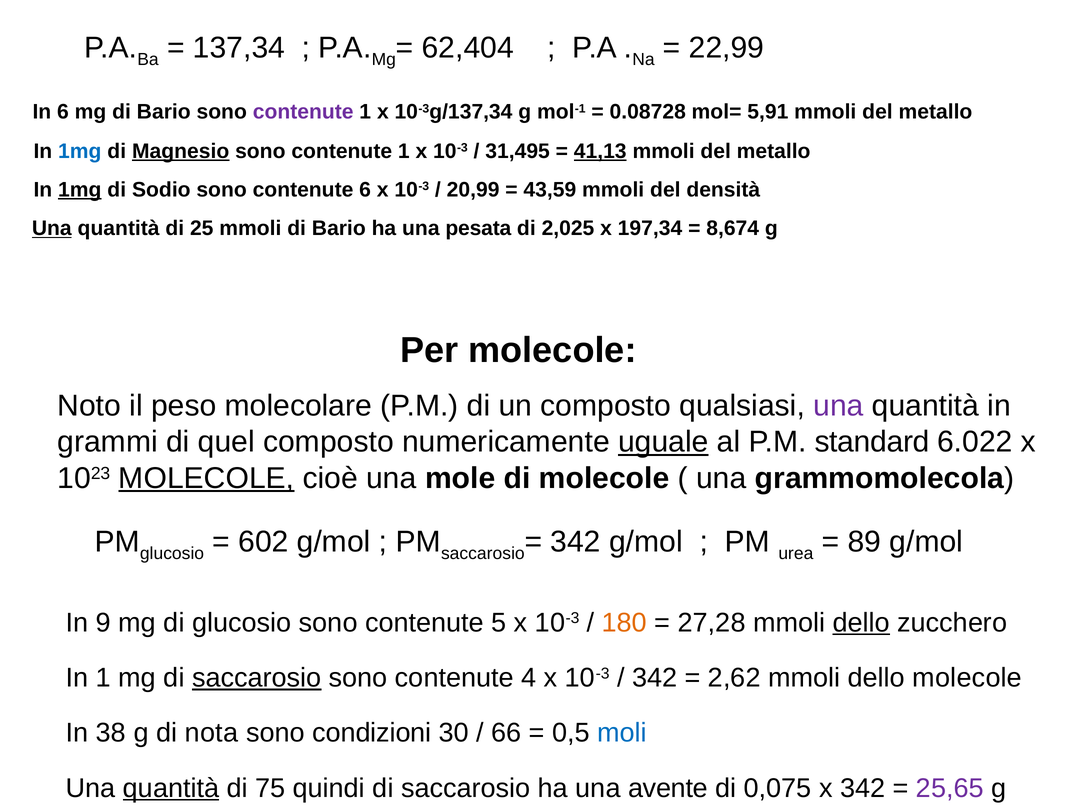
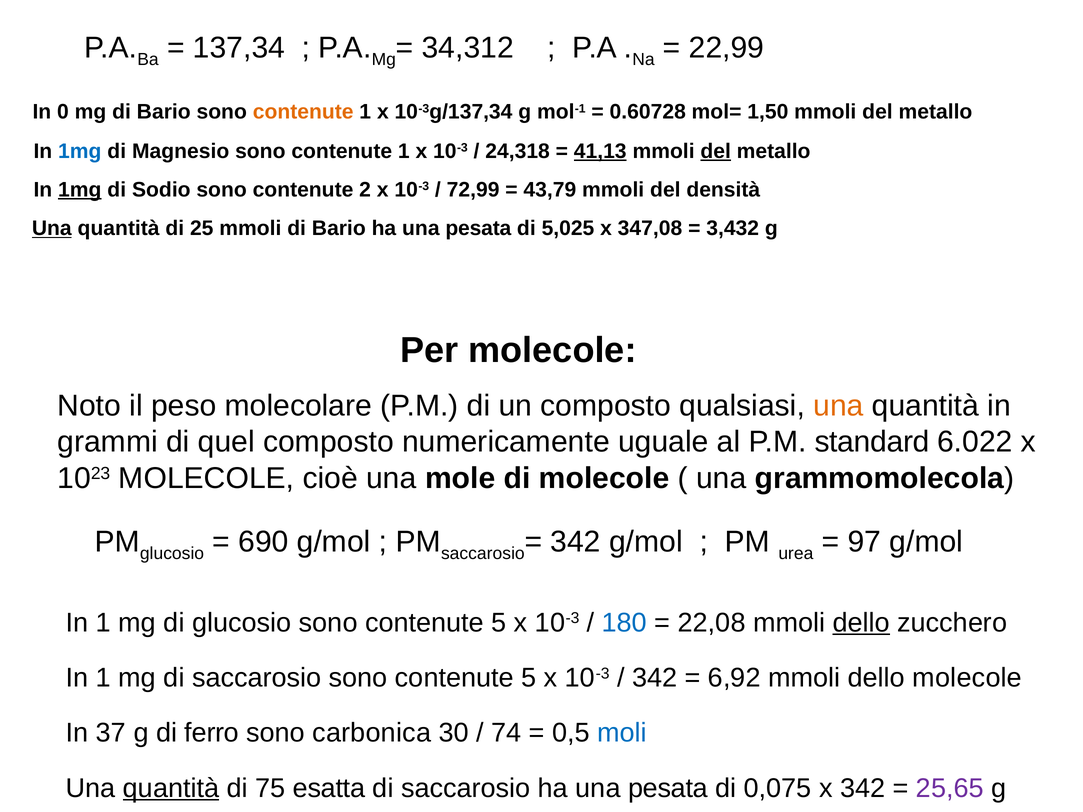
62,404: 62,404 -> 34,312
In 6: 6 -> 0
contenute at (303, 112) colour: purple -> orange
0.08728: 0.08728 -> 0.60728
5,91: 5,91 -> 1,50
Magnesio underline: present -> none
31,495: 31,495 -> 24,318
del at (716, 151) underline: none -> present
contenute 6: 6 -> 2
20,99: 20,99 -> 72,99
43,59: 43,59 -> 43,79
2,025: 2,025 -> 5,025
197,34: 197,34 -> 347,08
8,674: 8,674 -> 3,432
una at (838, 406) colour: purple -> orange
uguale underline: present -> none
MOLECOLE at (206, 478) underline: present -> none
602: 602 -> 690
89: 89 -> 97
9 at (103, 623): 9 -> 1
180 colour: orange -> blue
27,28: 27,28 -> 22,08
saccarosio at (257, 678) underline: present -> none
4 at (529, 678): 4 -> 5
2,62: 2,62 -> 6,92
38: 38 -> 37
nota: nota -> ferro
condizioni: condizioni -> carbonica
66: 66 -> 74
quindi: quindi -> esatta
saccarosio ha una avente: avente -> pesata
